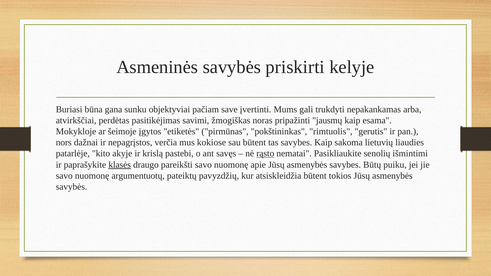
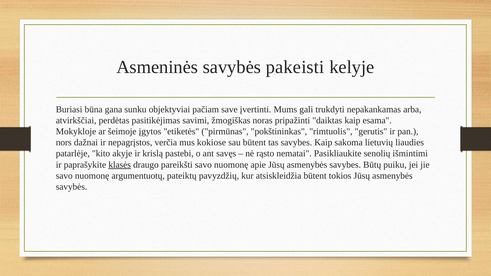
priskirti: priskirti -> pakeisti
jausmų: jausmų -> daiktas
rąsto underline: present -> none
